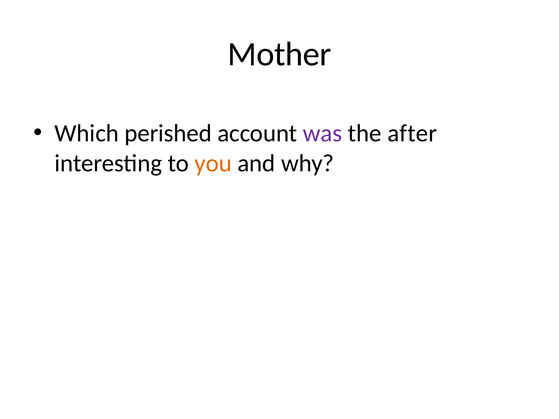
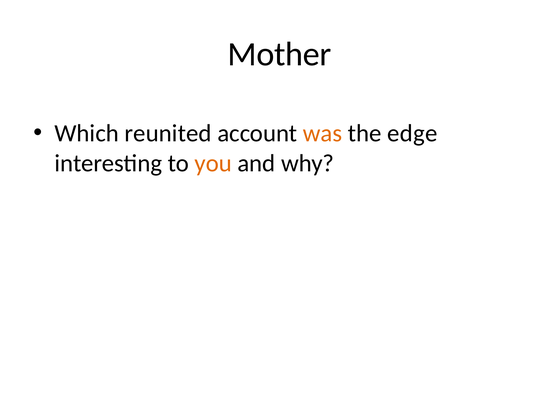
perished: perished -> reunited
was colour: purple -> orange
after: after -> edge
